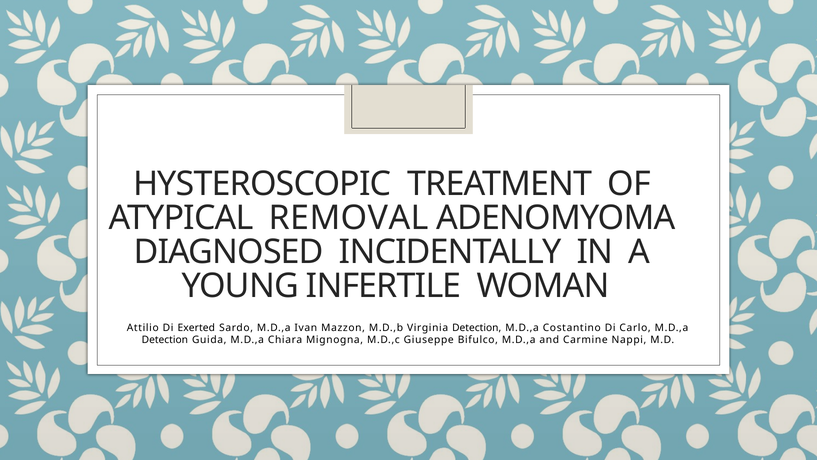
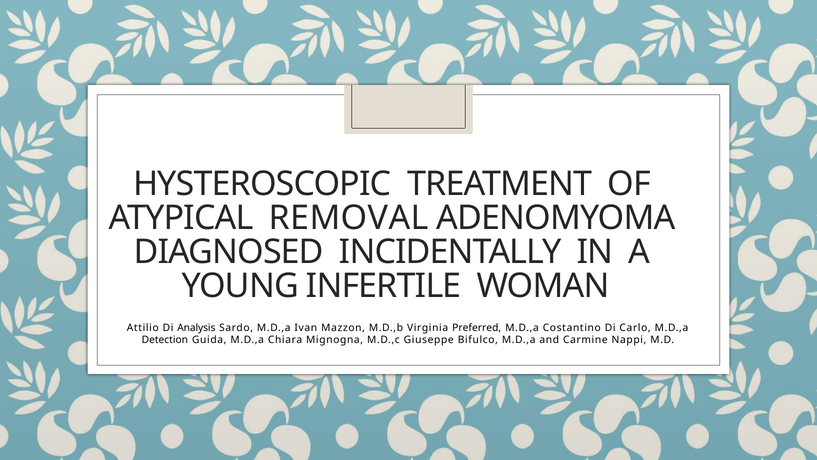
Exerted: Exerted -> Analysis
Virginia Detection: Detection -> Preferred
